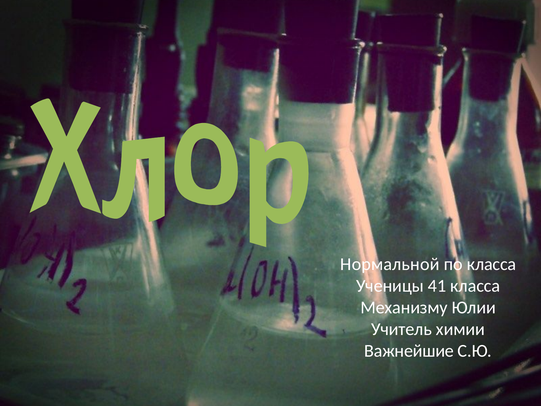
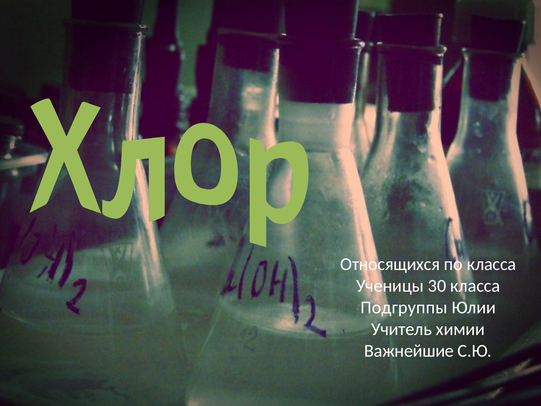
Нормальной: Нормальной -> Относящихся
41: 41 -> 30
Механизму: Механизму -> Подгруппы
